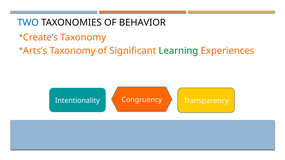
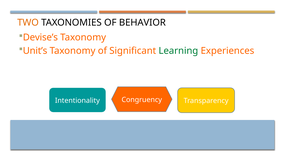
TWO colour: blue -> orange
Create’s: Create’s -> Devise’s
Arts’s: Arts’s -> Unit’s
